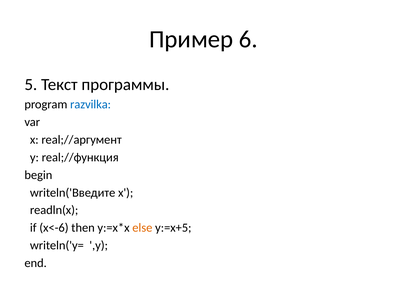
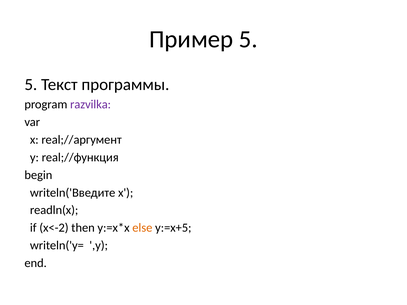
Пример 6: 6 -> 5
razvilka colour: blue -> purple
x<-6: x<-6 -> x<-2
